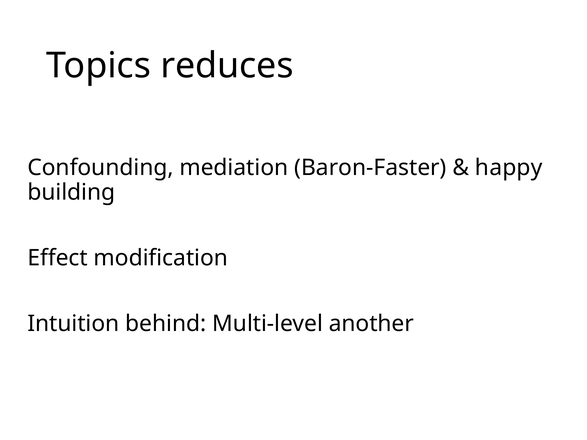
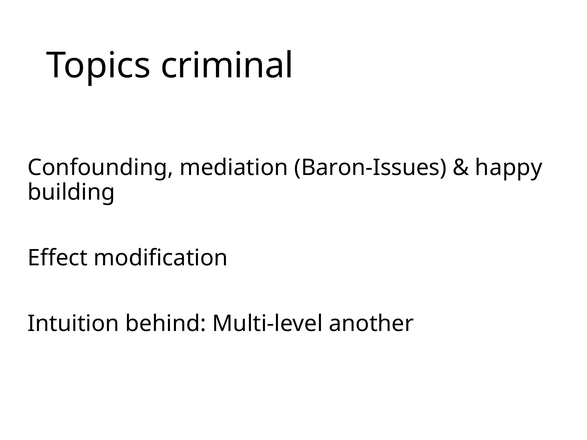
reduces: reduces -> criminal
Baron-Faster: Baron-Faster -> Baron-Issues
